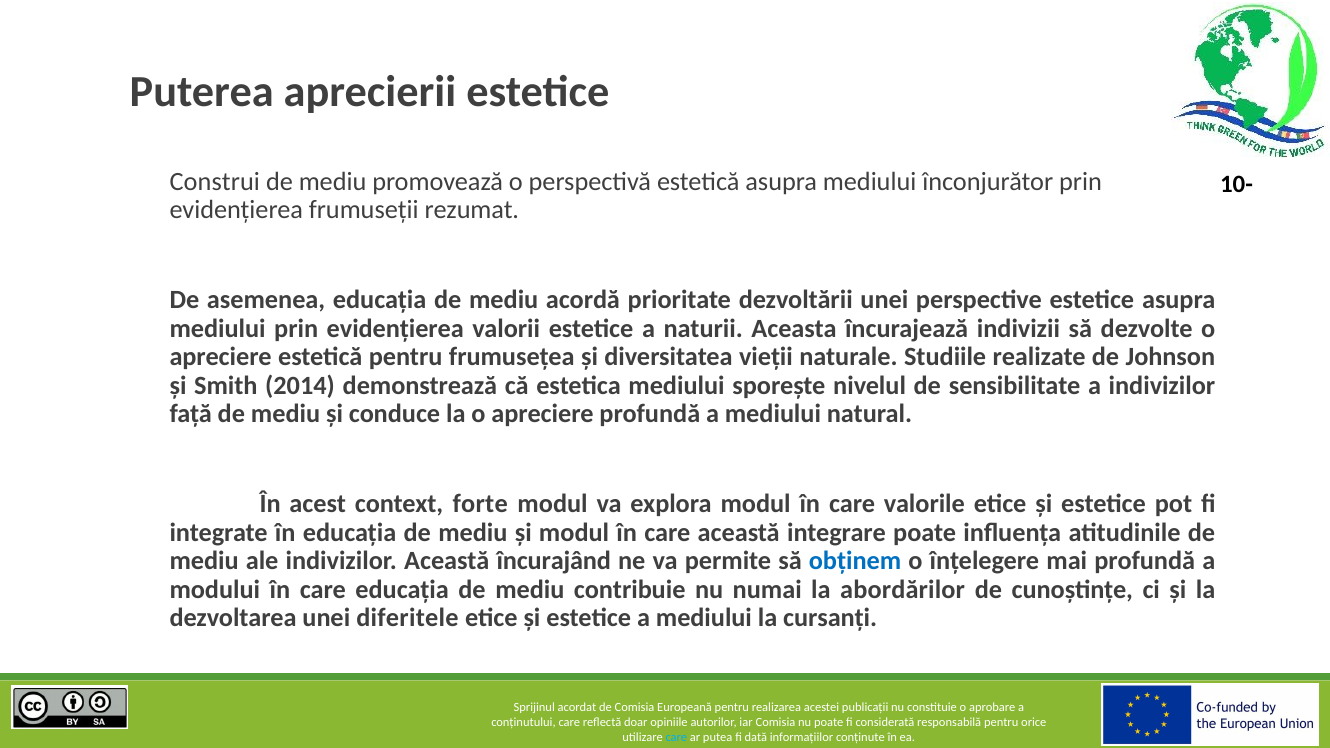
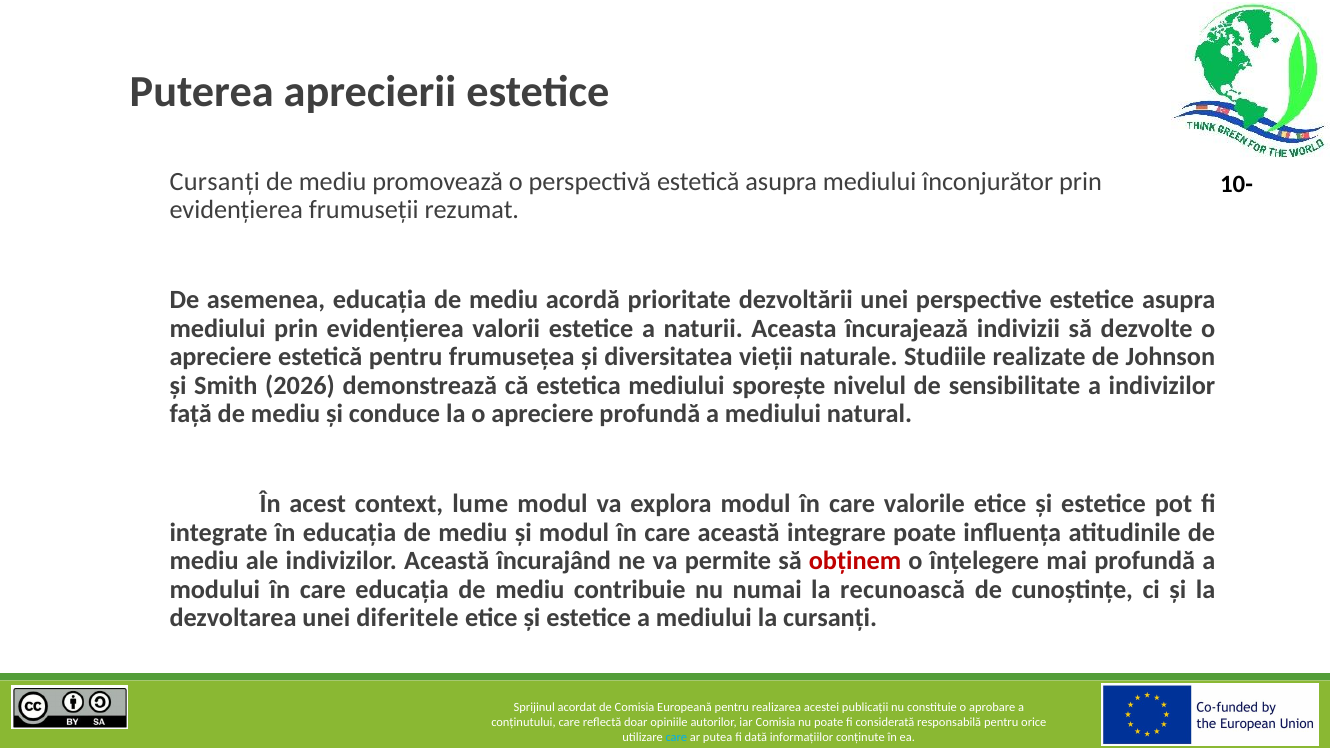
Construi at (215, 182): Construi -> Cursanți
2014: 2014 -> 2026
forte: forte -> lume
obținem colour: blue -> red
abordărilor: abordărilor -> recunoască
